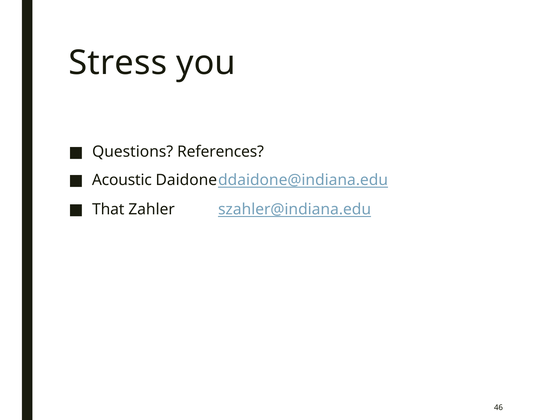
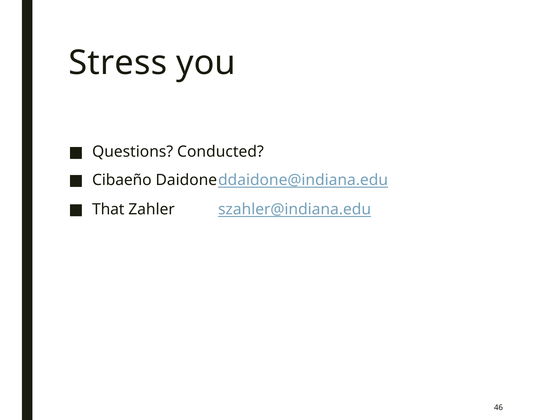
References: References -> Conducted
Acoustic: Acoustic -> Cibaeño
